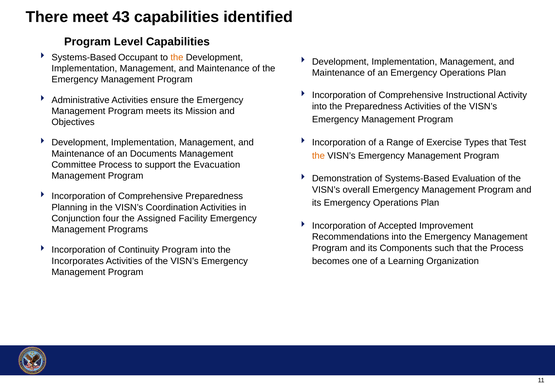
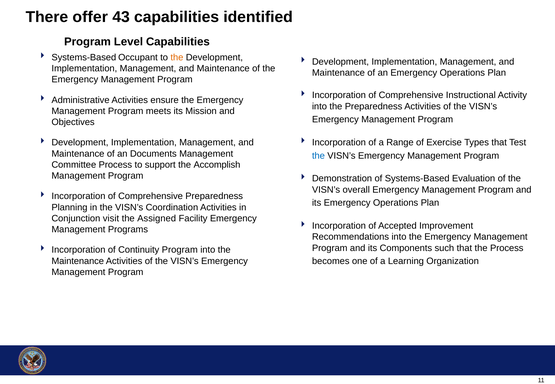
meet: meet -> offer
the at (318, 156) colour: orange -> blue
Evacuation: Evacuation -> Accomplish
four: four -> visit
Incorporates at (78, 261): Incorporates -> Maintenance
